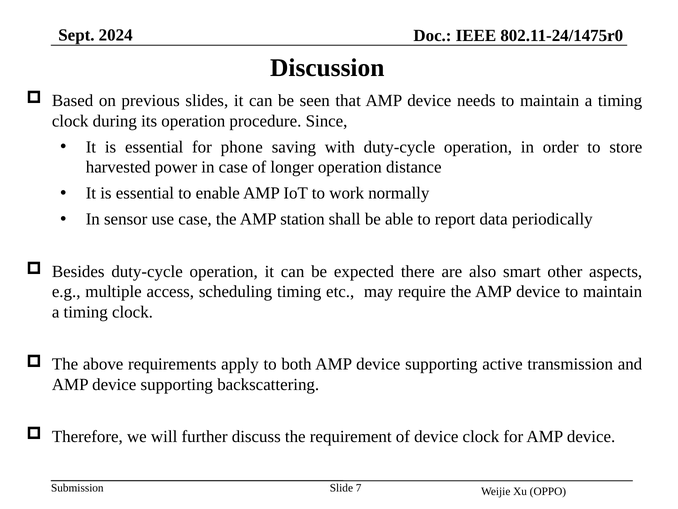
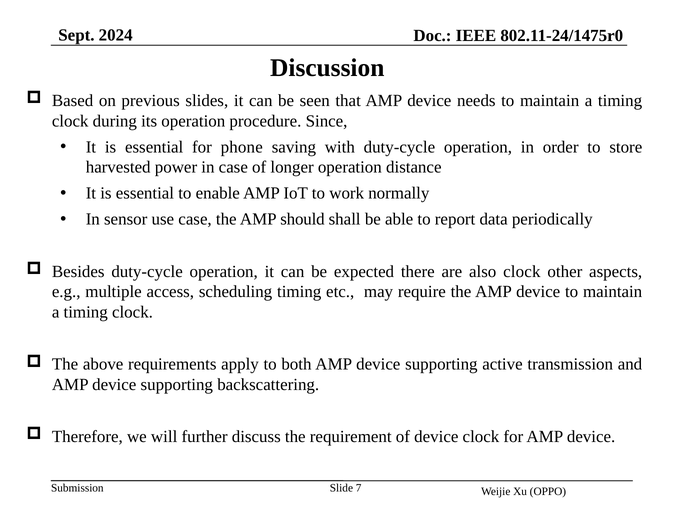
station: station -> should
also smart: smart -> clock
